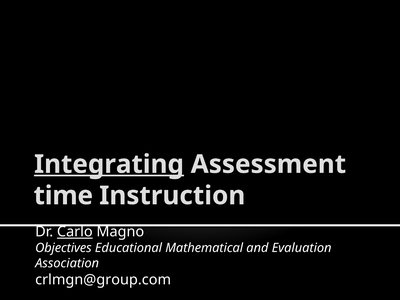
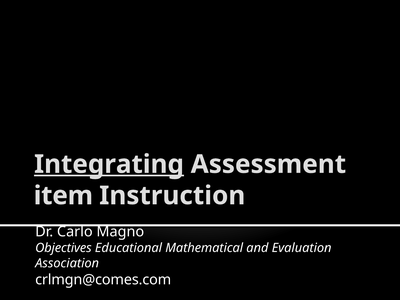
time: time -> item
Carlo underline: present -> none
crlmgn@group.com: crlmgn@group.com -> crlmgn@comes.com
